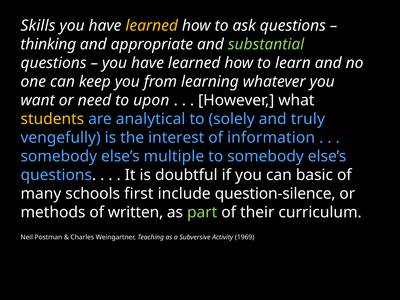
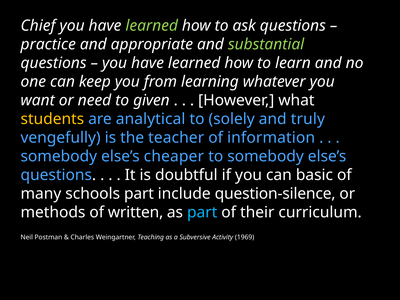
Skills: Skills -> Chief
learned at (152, 26) colour: yellow -> light green
thinking: thinking -> practice
upon: upon -> given
interest: interest -> teacher
multiple: multiple -> cheaper
schools first: first -> part
part at (202, 212) colour: light green -> light blue
